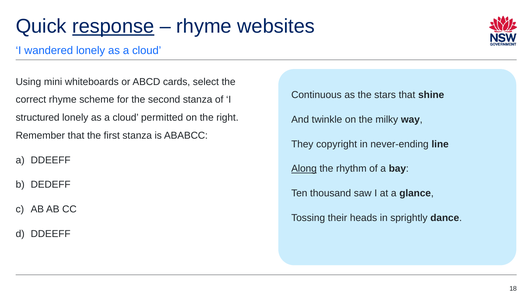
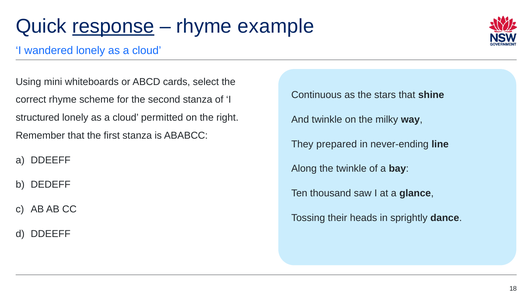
websites: websites -> example
copyright: copyright -> prepared
Along underline: present -> none
the rhythm: rhythm -> twinkle
